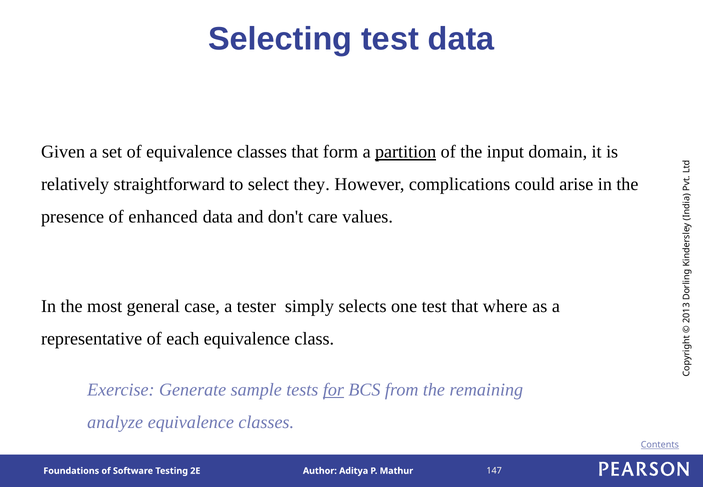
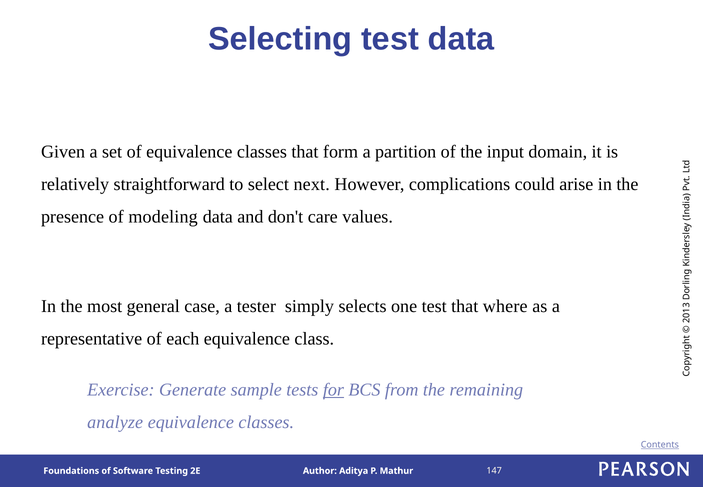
partition underline: present -> none
they: they -> next
enhanced: enhanced -> modeling
